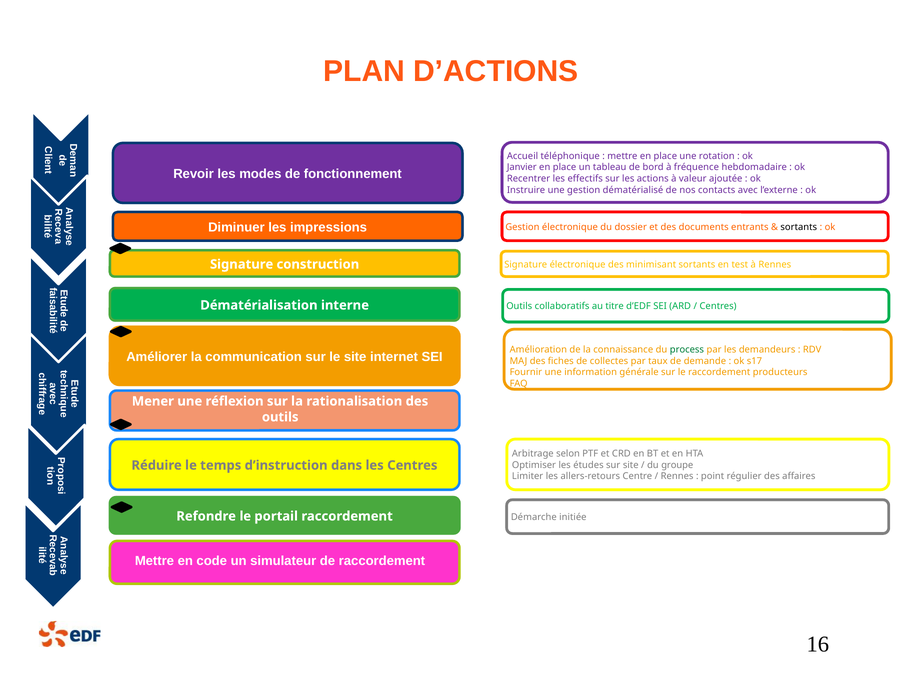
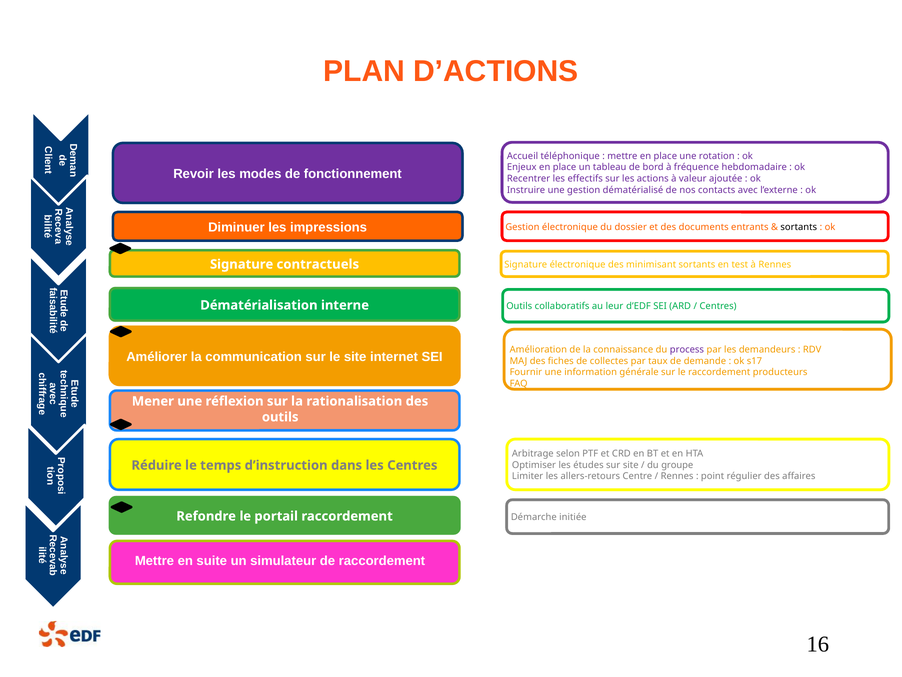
Janvier: Janvier -> Enjeux
construction: construction -> contractuels
titre: titre -> leur
process colour: green -> purple
code: code -> suite
